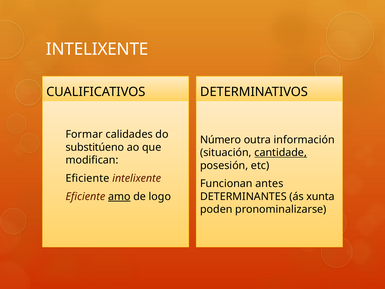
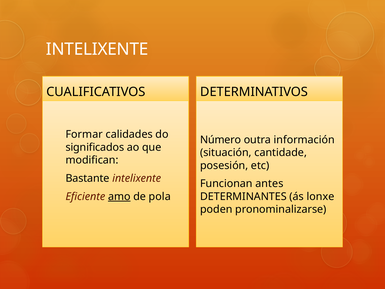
substitúeno: substitúeno -> significados
cantidade underline: present -> none
Eficiente at (87, 178): Eficiente -> Bastante
logo: logo -> pola
xunta: xunta -> lonxe
